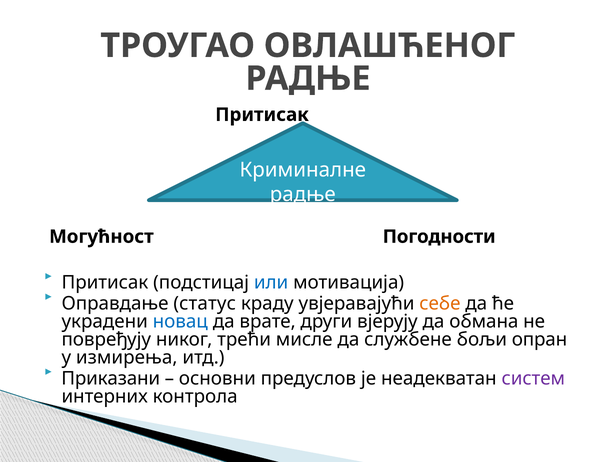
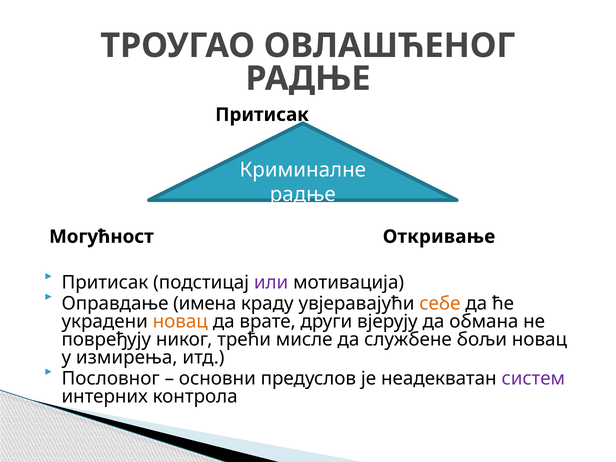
Погодности: Погодности -> Откривање
или colour: blue -> purple
статус: статус -> имена
новац at (180, 322) colour: blue -> orange
бољи опран: опран -> новац
Приказани: Приказани -> Пословног
